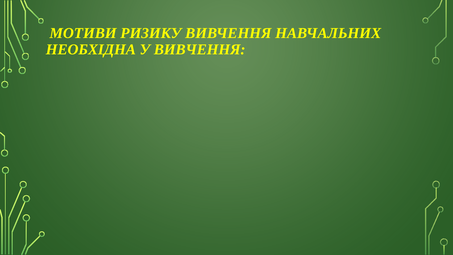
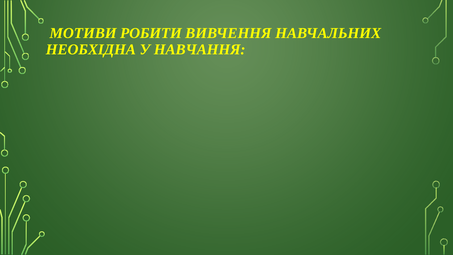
РИЗИКУ: РИЗИКУ -> РОБИТИ
У ВИВЧЕННЯ: ВИВЧЕННЯ -> НАВЧАННЯ
